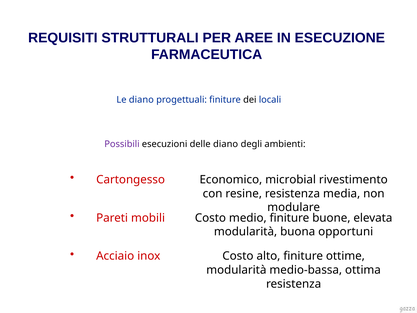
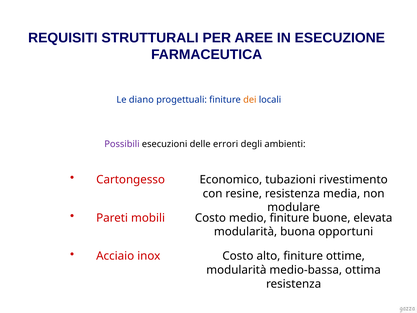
dei colour: black -> orange
delle diano: diano -> errori
microbial: microbial -> tubazioni
